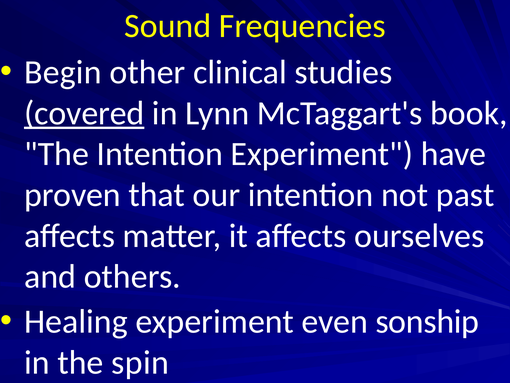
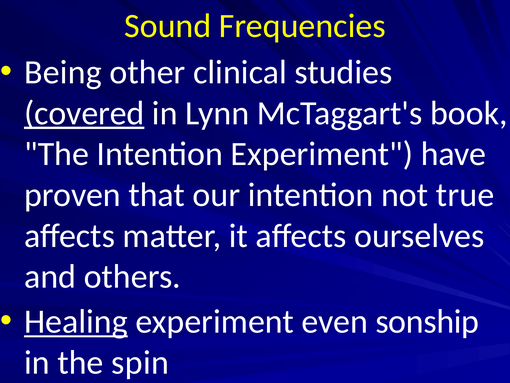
Begin: Begin -> Being
past: past -> true
Healing underline: none -> present
